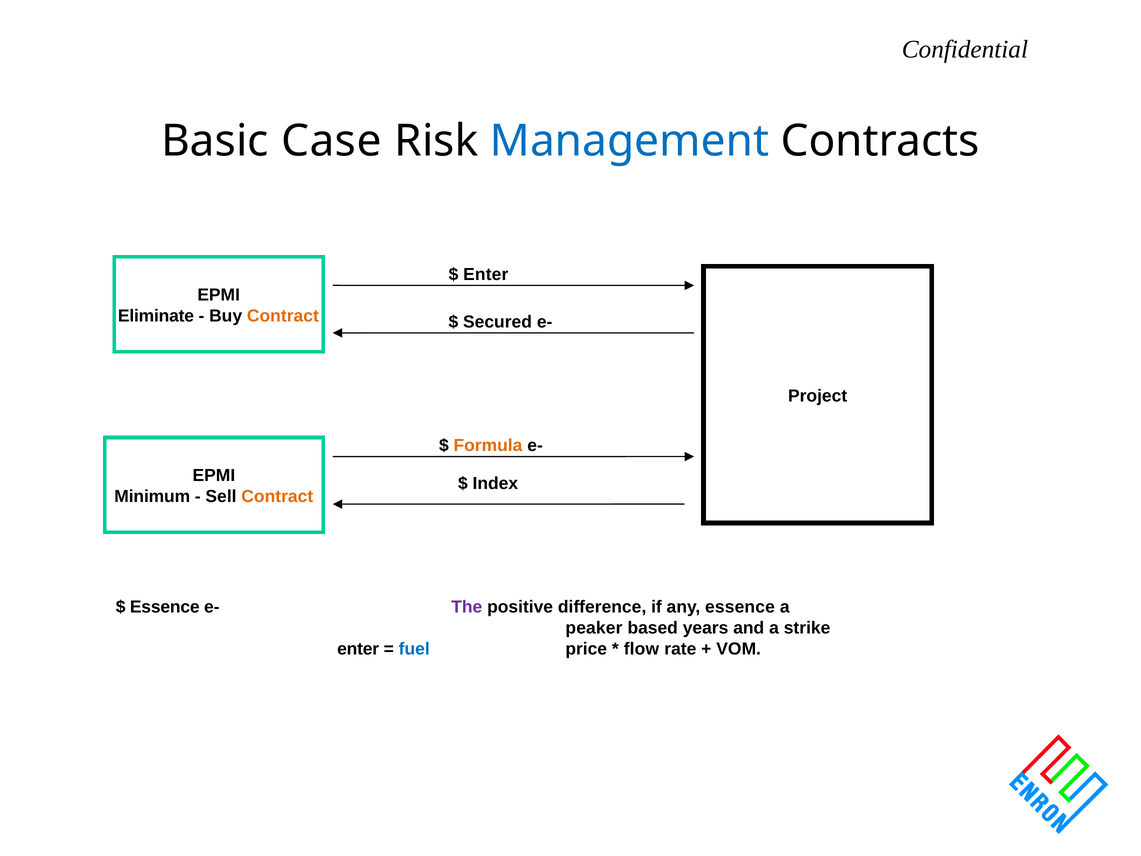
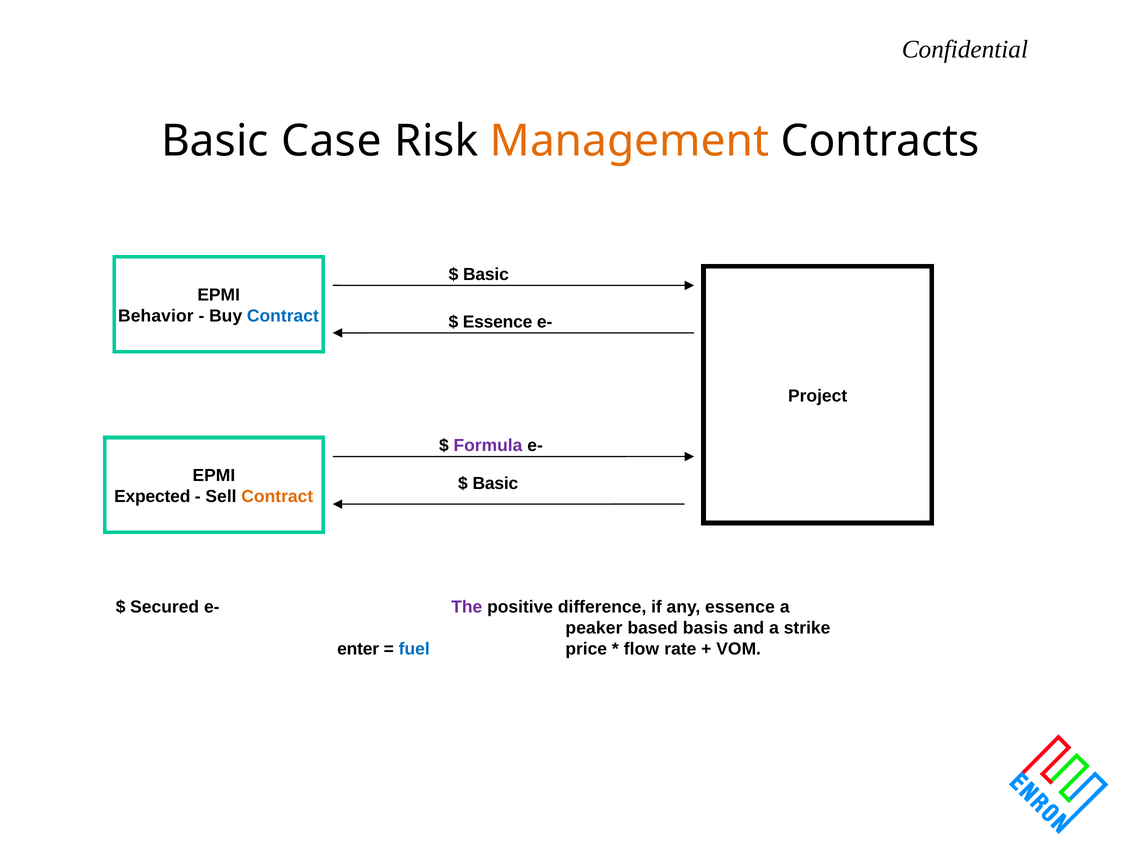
Management colour: blue -> orange
Enter at (486, 274): Enter -> Basic
Eliminate: Eliminate -> Behavior
Contract at (283, 316) colour: orange -> blue
Secured at (497, 322): Secured -> Essence
Formula colour: orange -> purple
Index at (495, 483): Index -> Basic
Minimum: Minimum -> Expected
Essence at (165, 607): Essence -> Secured
years: years -> basis
